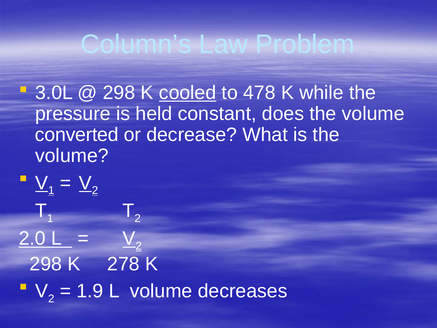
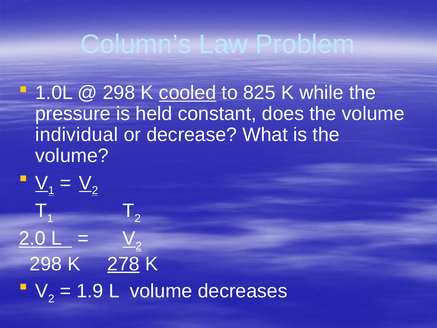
3.0L: 3.0L -> 1.0L
478: 478 -> 825
converted: converted -> individual
278 underline: none -> present
